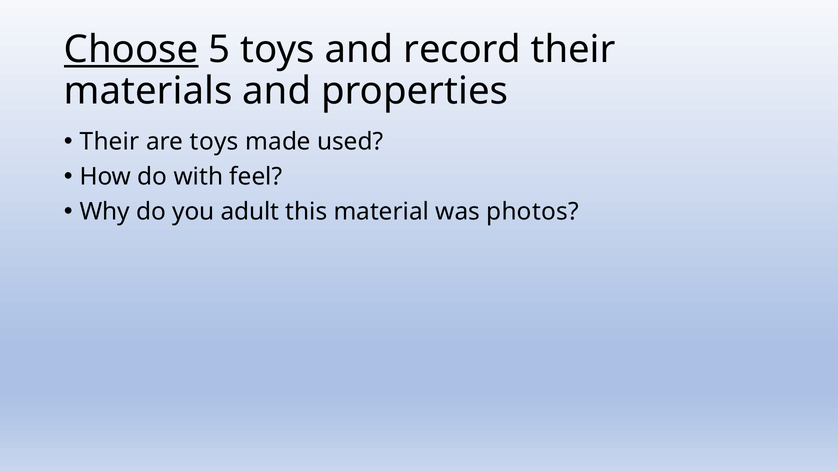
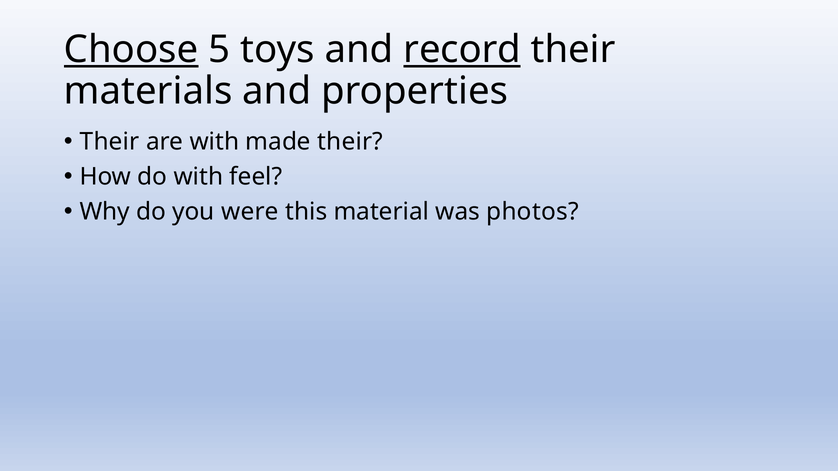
record underline: none -> present
are toys: toys -> with
made used: used -> their
adult: adult -> were
